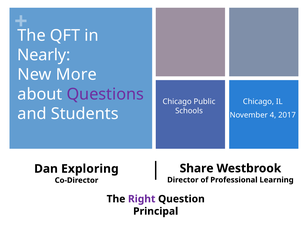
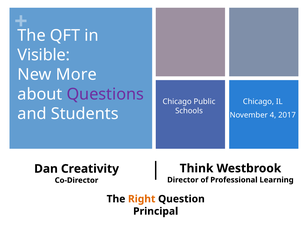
Nearly: Nearly -> Visible
Share: Share -> Think
Exploring: Exploring -> Creativity
Right colour: purple -> orange
